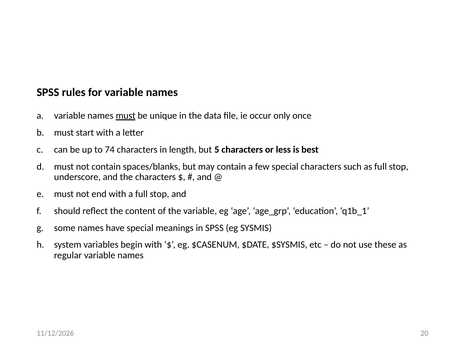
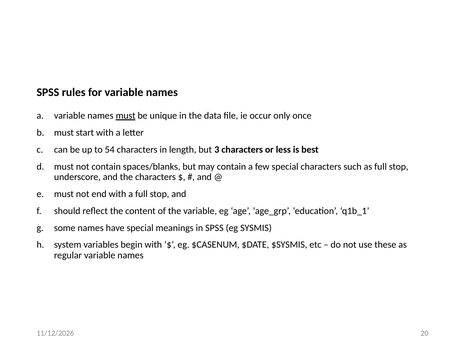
74: 74 -> 54
5: 5 -> 3
